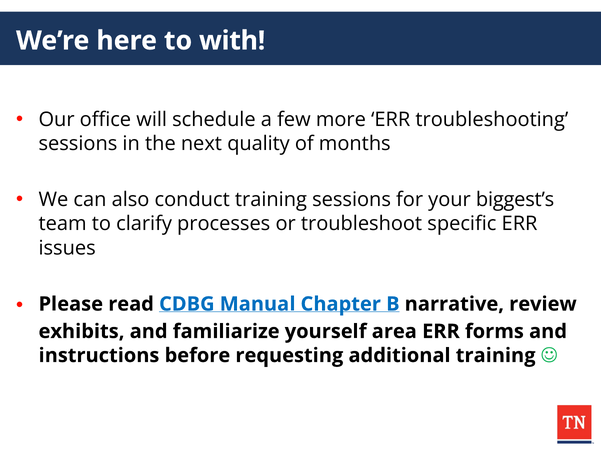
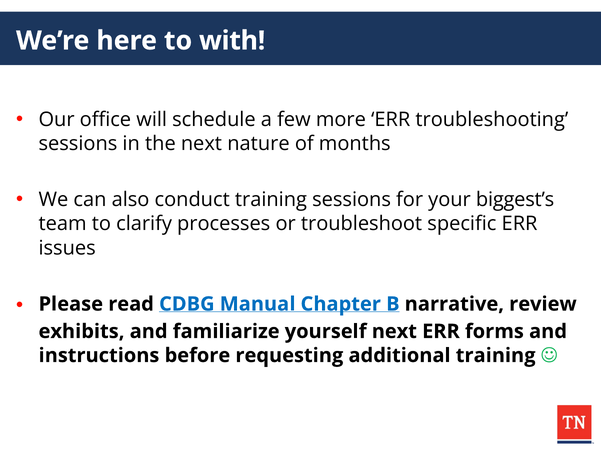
quality: quality -> nature
yourself area: area -> next
